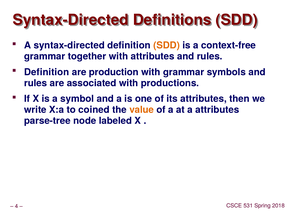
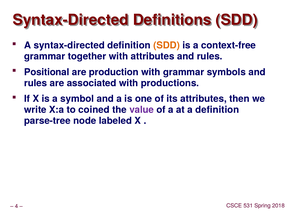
Definition at (47, 72): Definition -> Positional
value colour: orange -> purple
a attributes: attributes -> definition
